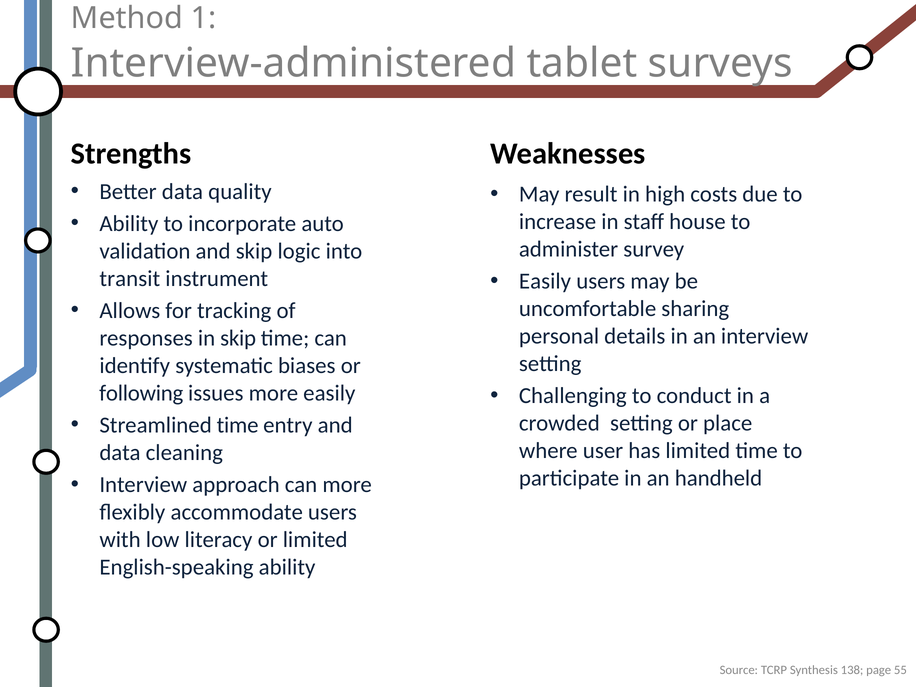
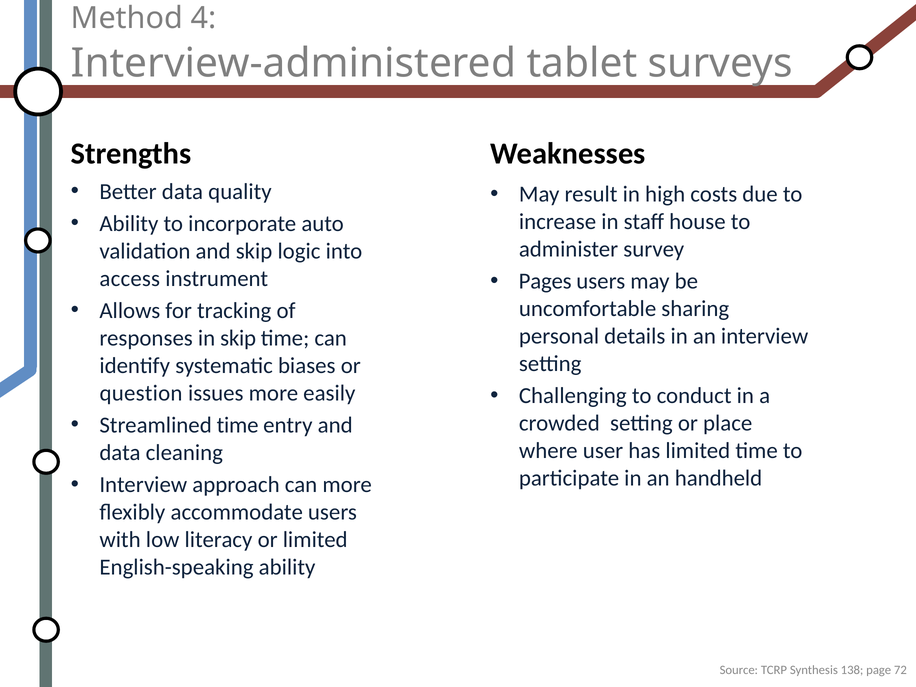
1: 1 -> 4
transit: transit -> access
Easily at (545, 281): Easily -> Pages
following: following -> question
55: 55 -> 72
